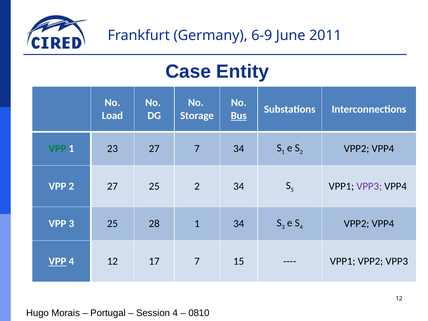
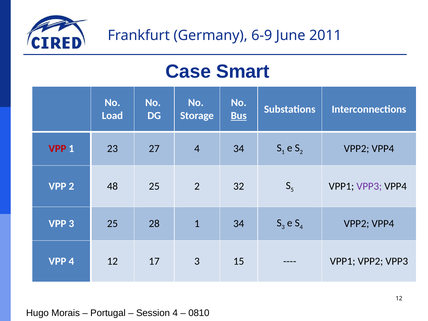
Entity: Entity -> Smart
VPP at (57, 149) colour: green -> red
27 7: 7 -> 4
2 27: 27 -> 48
2 34: 34 -> 32
VPP at (57, 261) underline: present -> none
17 7: 7 -> 3
